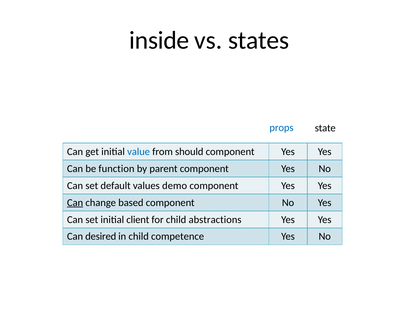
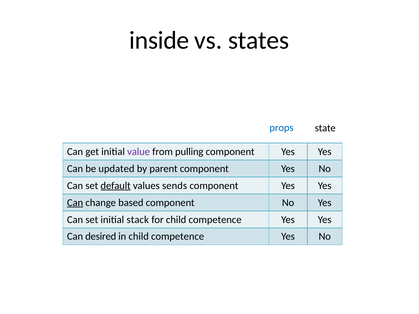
value colour: blue -> purple
should: should -> pulling
function: function -> updated
default underline: none -> present
demo: demo -> sends
client: client -> stack
for child abstractions: abstractions -> competence
